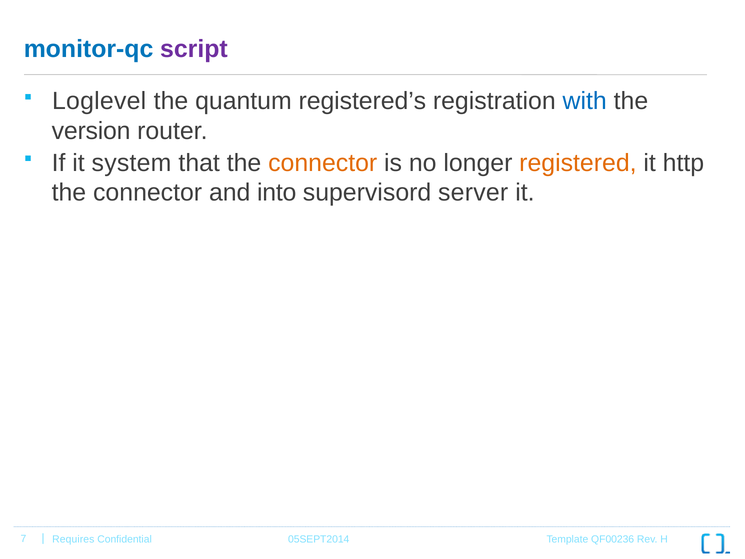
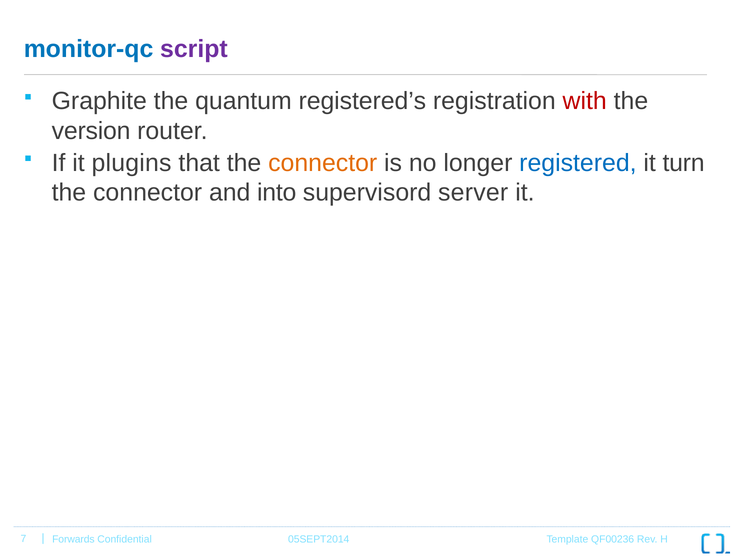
Loglevel: Loglevel -> Graphite
with colour: blue -> red
system: system -> plugins
registered colour: orange -> blue
http: http -> turn
Requires: Requires -> Forwards
